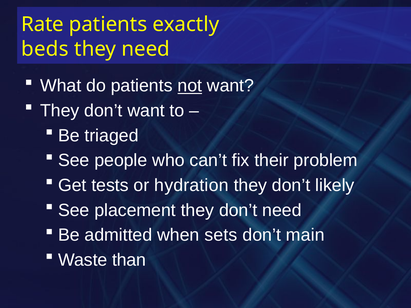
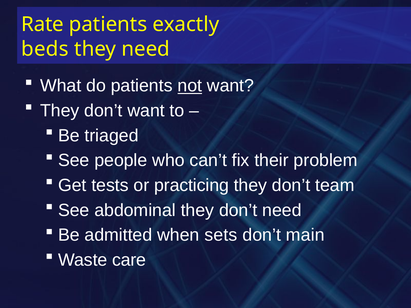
hydration: hydration -> practicing
likely: likely -> team
placement: placement -> abdominal
than: than -> care
